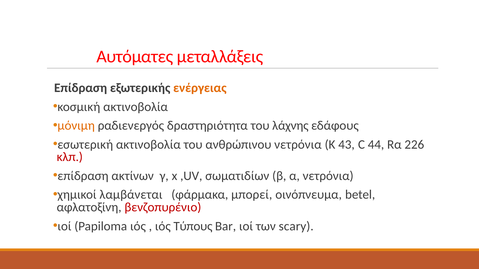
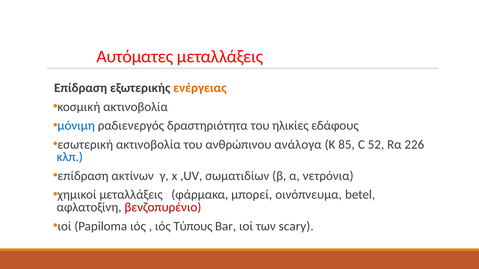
μόνιμη colour: orange -> blue
λάχνης: λάχνης -> ηλικίες
ανθρώπινου νετρόνια: νετρόνια -> ανάλογα
43: 43 -> 85
44: 44 -> 52
κλπ colour: red -> blue
χημικοί λαμβάνεται: λαμβάνεται -> μεταλλάξεις
